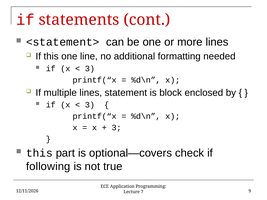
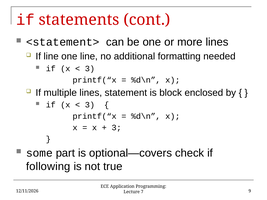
If this: this -> line
this at (39, 153): this -> some
